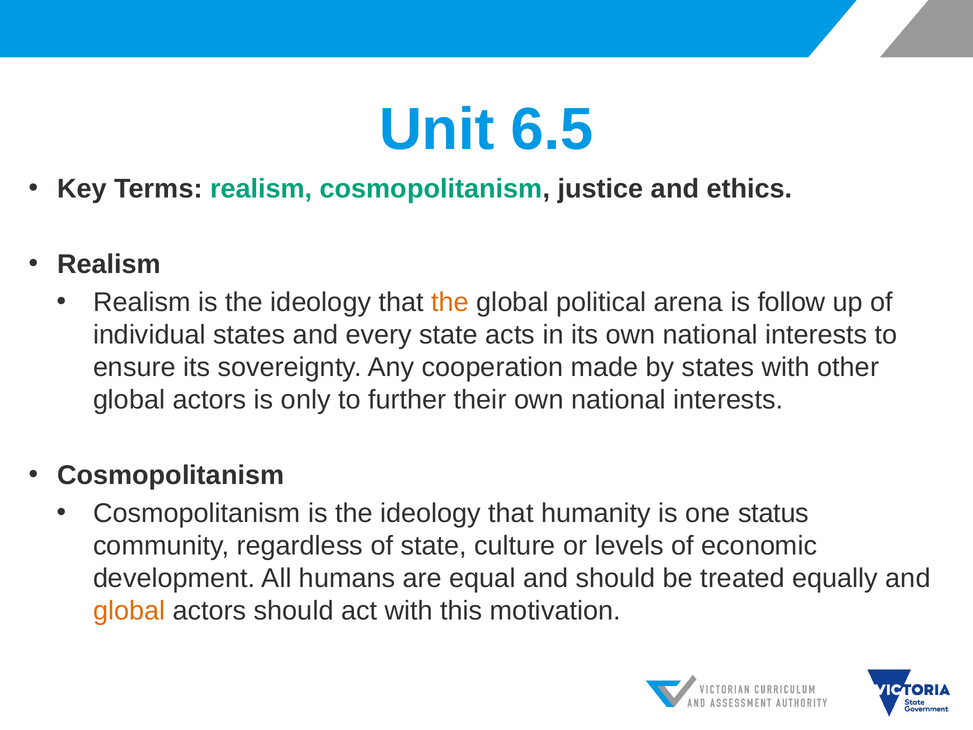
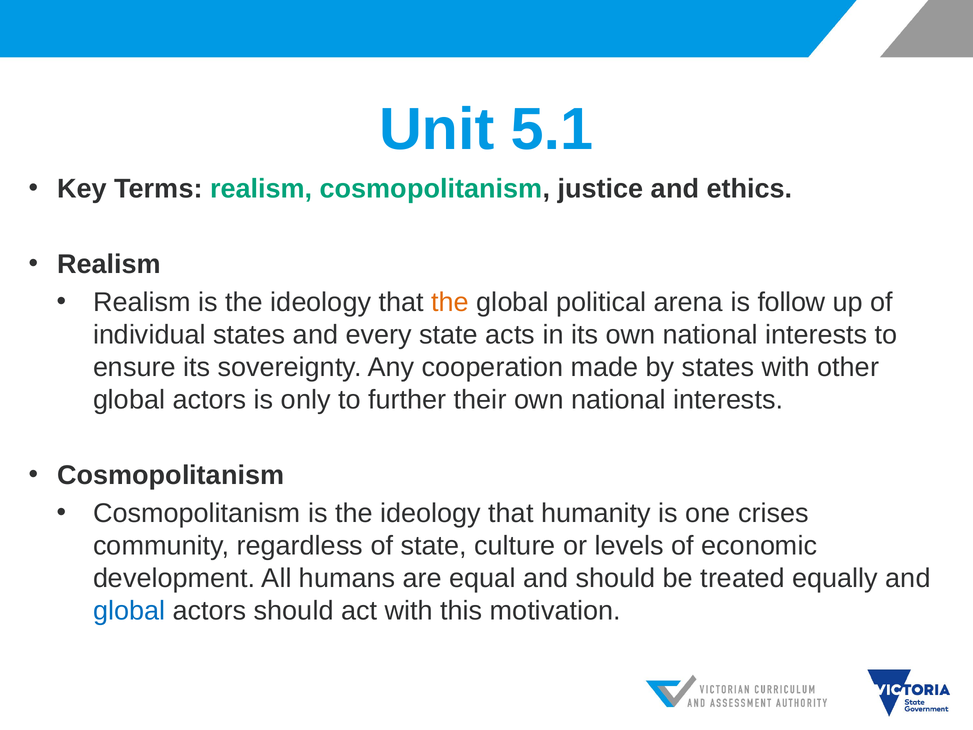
6.5: 6.5 -> 5.1
status: status -> crises
global at (129, 610) colour: orange -> blue
